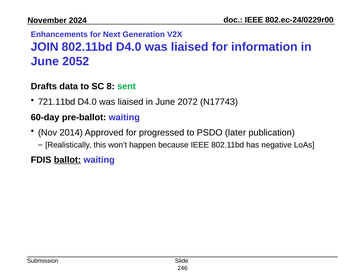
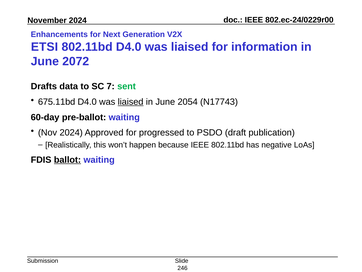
JOIN: JOIN -> ETSI
2052: 2052 -> 2072
8: 8 -> 7
721.11bd: 721.11bd -> 675.11bd
liaised at (131, 102) underline: none -> present
2072: 2072 -> 2054
Nov 2014: 2014 -> 2024
later: later -> draft
